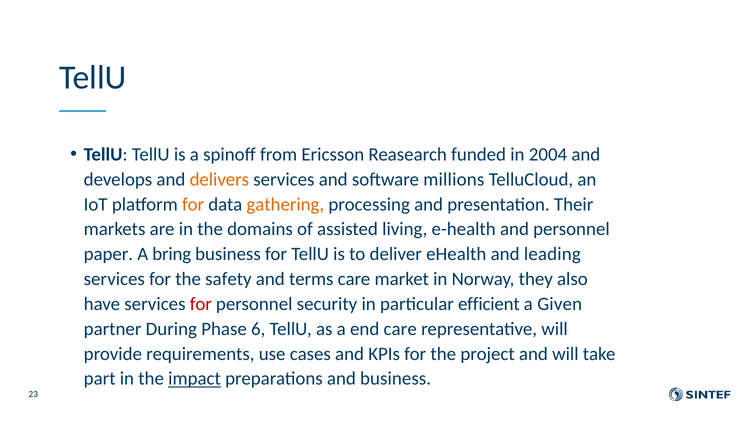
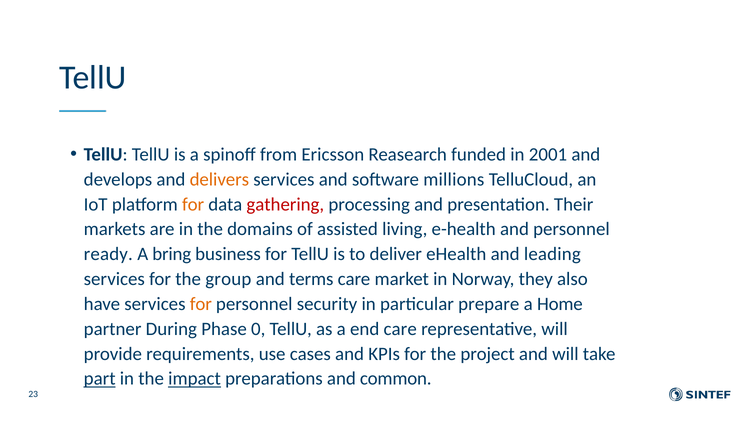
2004: 2004 -> 2001
gathering colour: orange -> red
paper: paper -> ready
safety: safety -> group
for at (201, 304) colour: red -> orange
efficient: efficient -> prepare
Given: Given -> Home
6: 6 -> 0
part underline: none -> present
and business: business -> common
